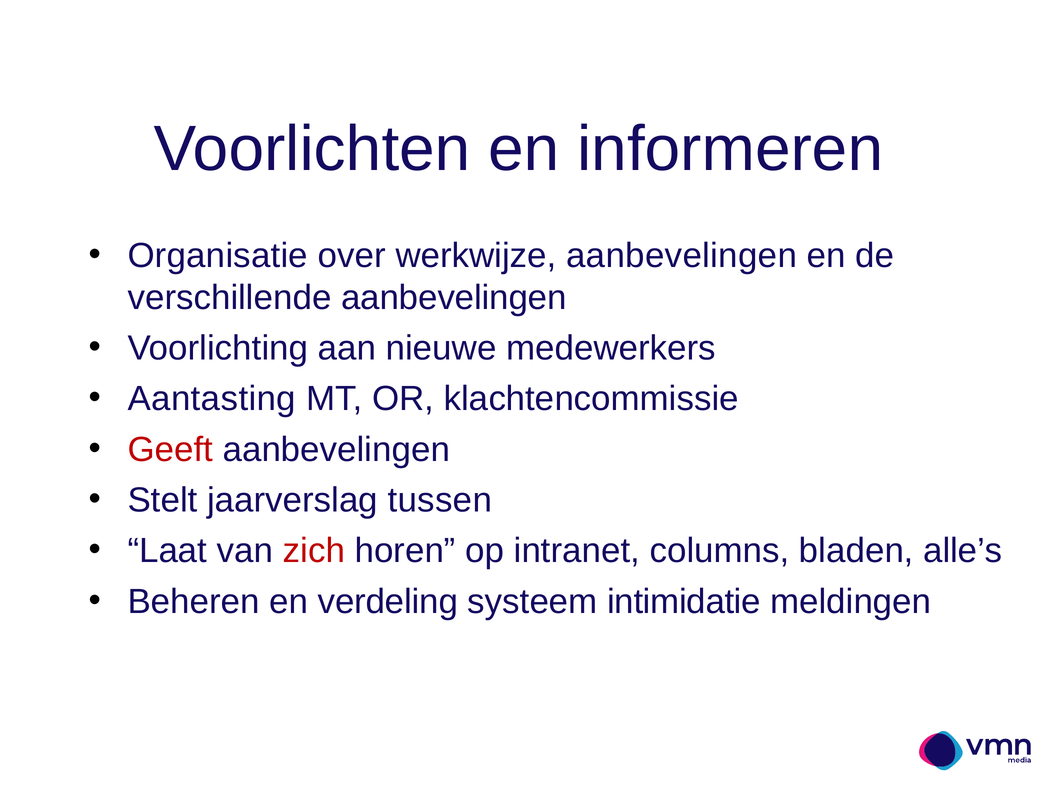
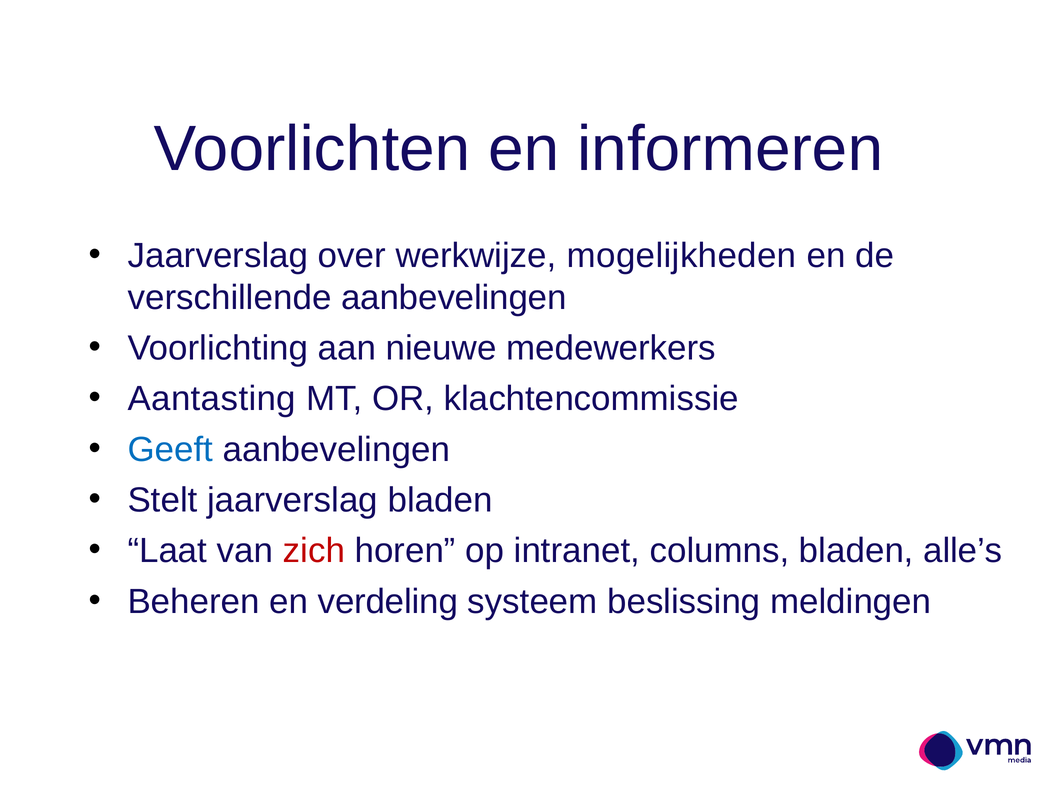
Organisatie at (218, 256): Organisatie -> Jaarverslag
werkwijze aanbevelingen: aanbevelingen -> mogelijkheden
Geeft colour: red -> blue
jaarverslag tussen: tussen -> bladen
intimidatie: intimidatie -> beslissing
